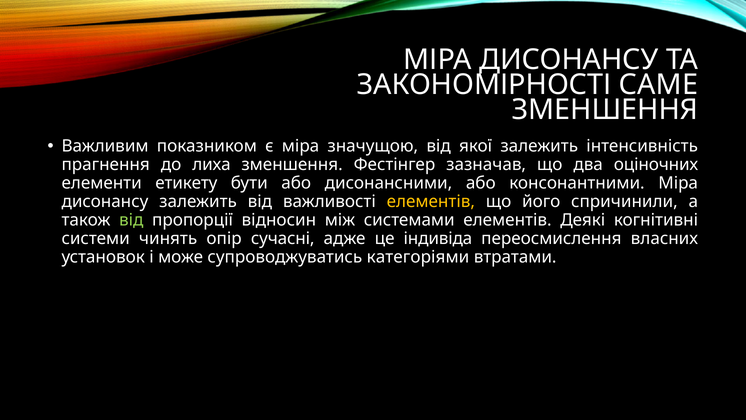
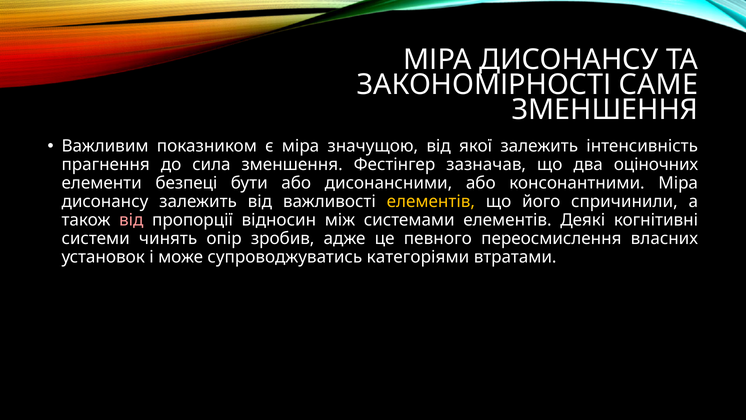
лиха: лиха -> сила
етикету: етикету -> безпеці
від at (131, 220) colour: light green -> pink
сучасні: сучасні -> зробив
індивіда: індивіда -> певного
